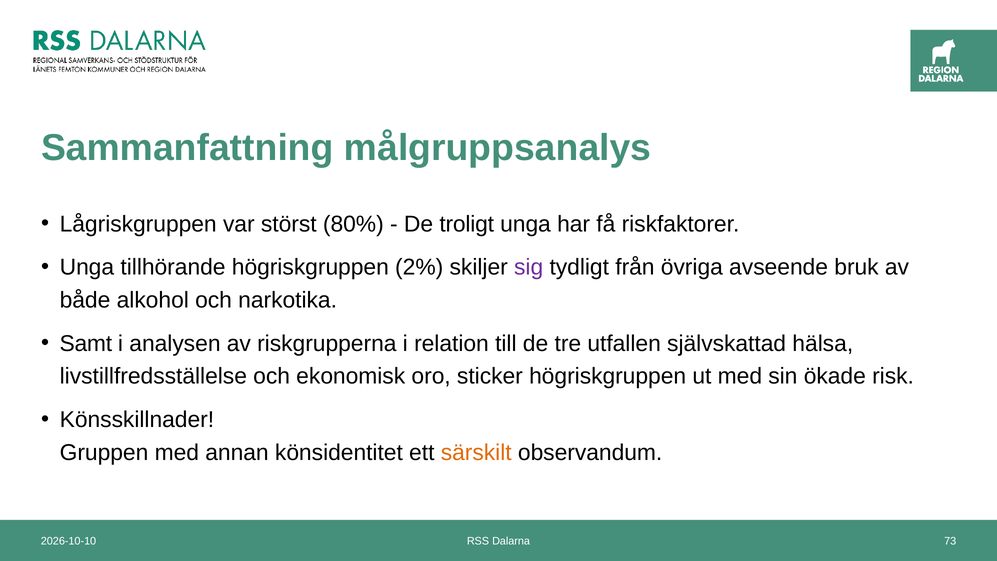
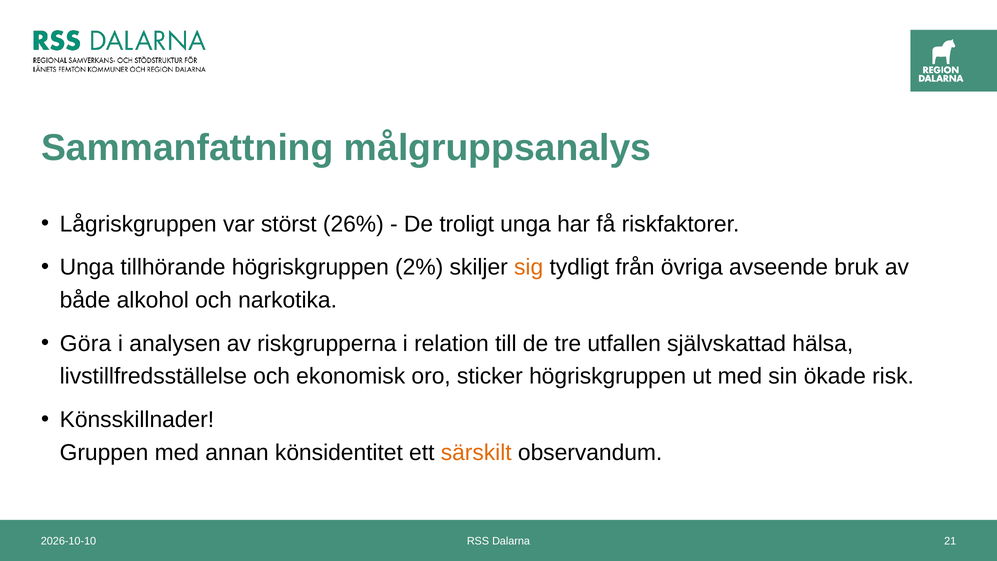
80%: 80% -> 26%
sig colour: purple -> orange
Samt: Samt -> Göra
73: 73 -> 21
